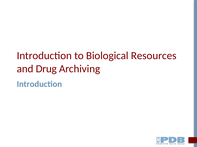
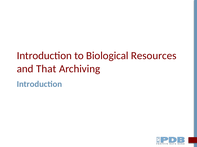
Drug: Drug -> That
